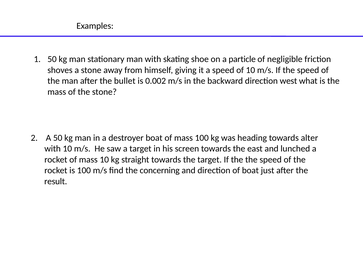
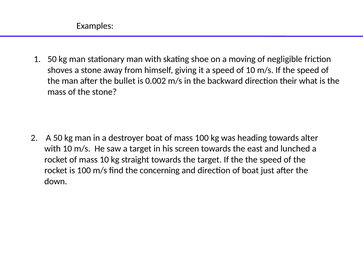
particle: particle -> moving
west: west -> their
result: result -> down
